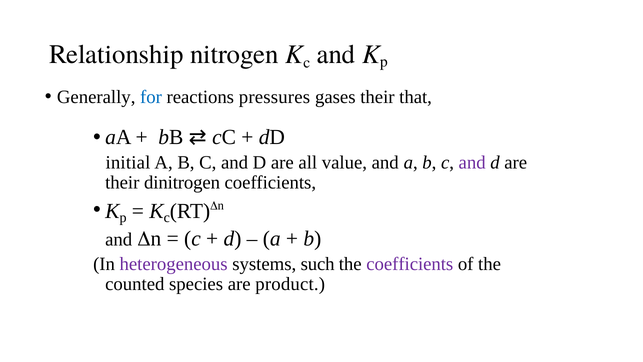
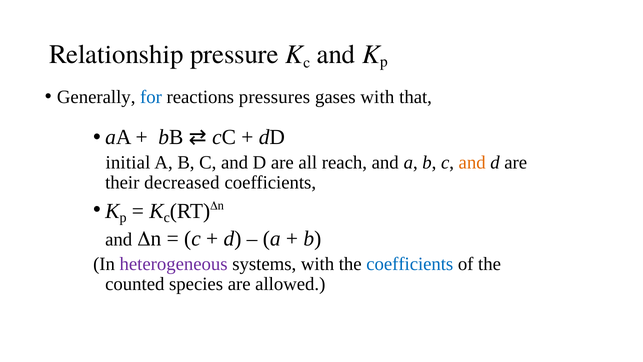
nitrogen: nitrogen -> pressure
gases their: their -> with
value: value -> reach
and at (472, 162) colour: purple -> orange
dinitrogen: dinitrogen -> decreased
systems such: such -> with
coefficients at (410, 264) colour: purple -> blue
product: product -> allowed
